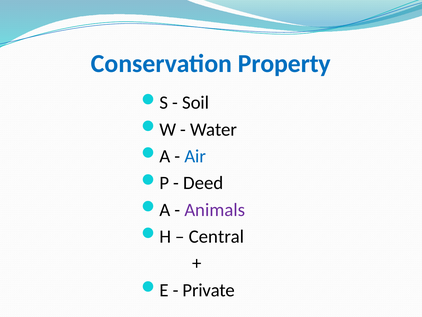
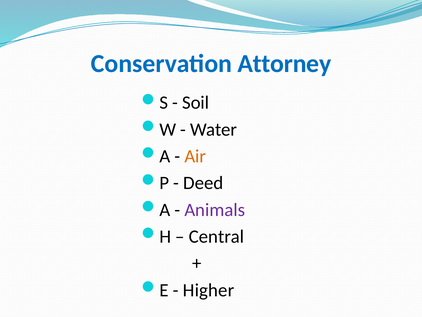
Property: Property -> Attorney
Air colour: blue -> orange
Private: Private -> Higher
